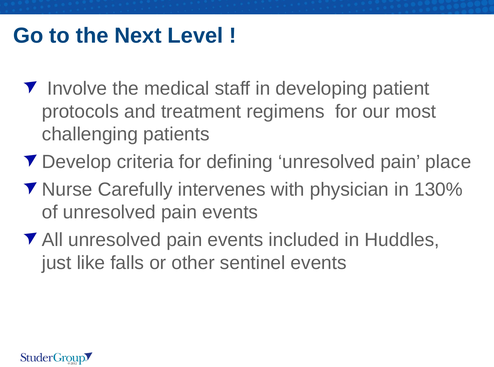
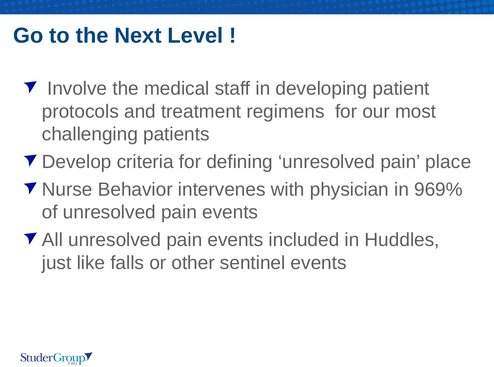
Carefully: Carefully -> Behavior
130%: 130% -> 969%
